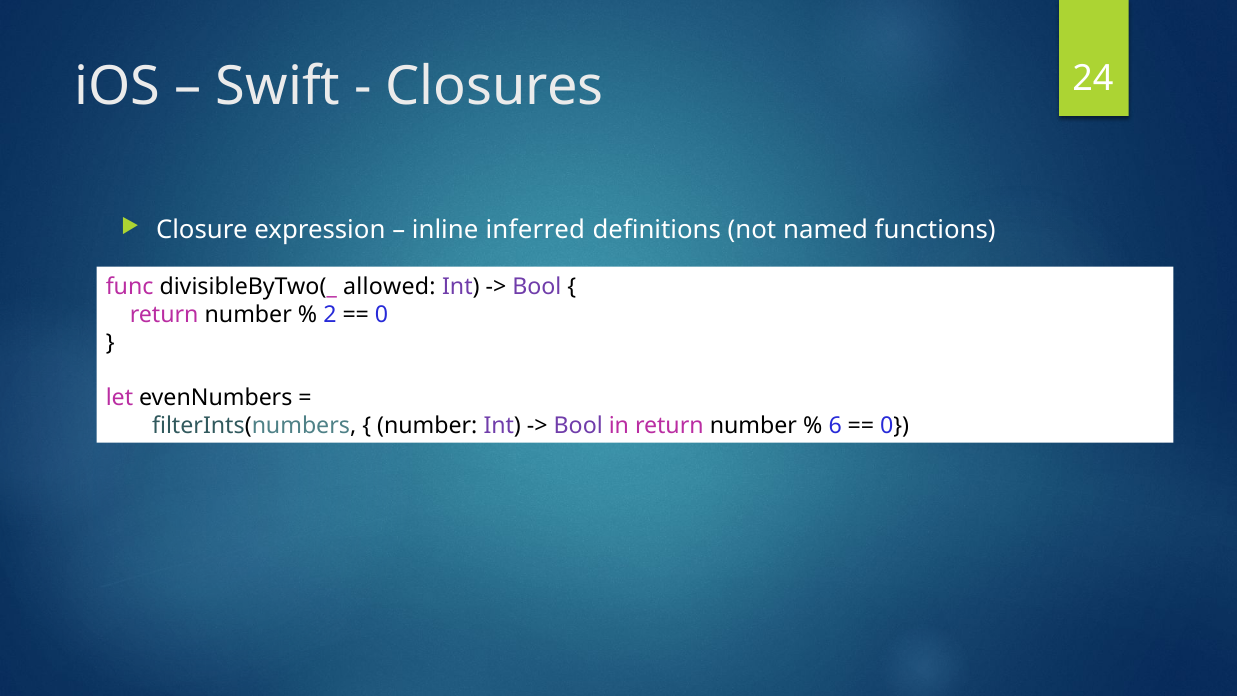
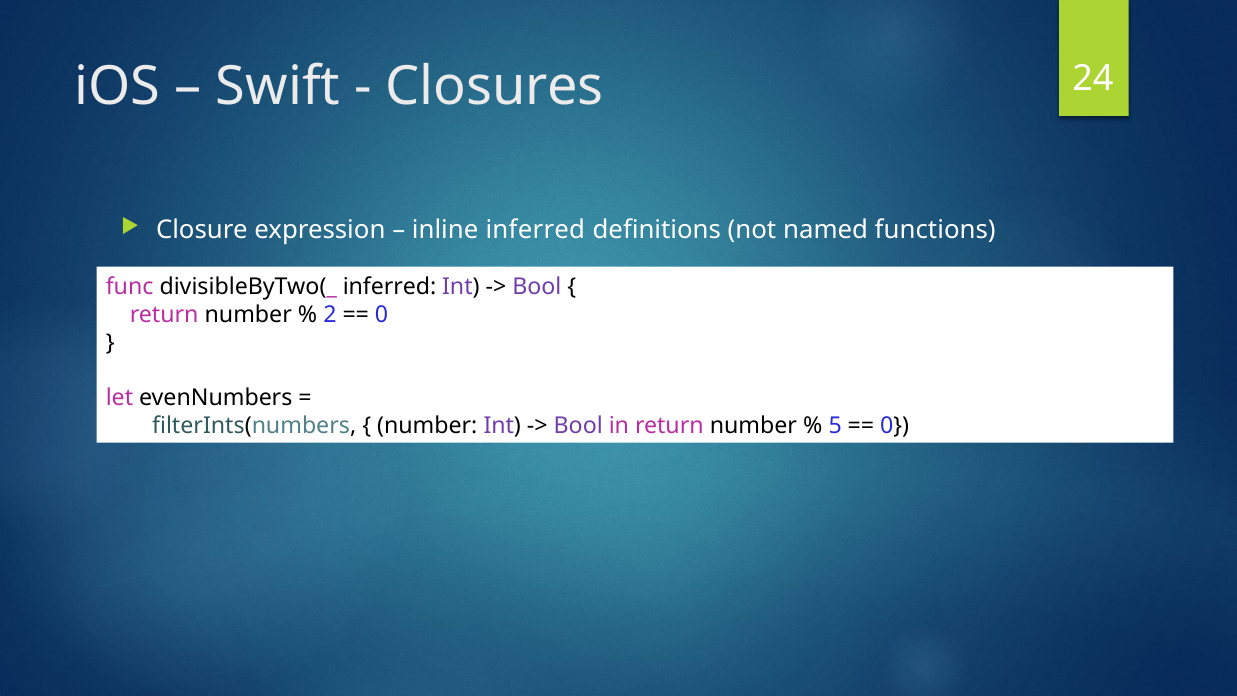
divisibleByTwo(_ allowed: allowed -> inferred
6: 6 -> 5
